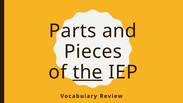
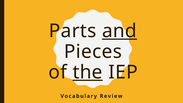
and underline: none -> present
